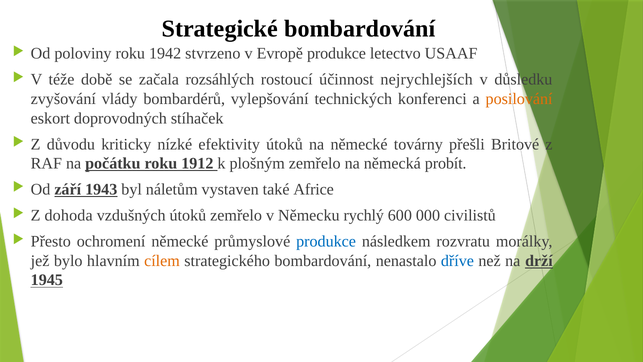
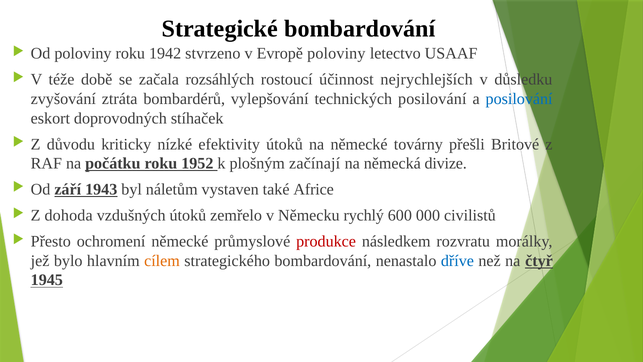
Evropě produkce: produkce -> poloviny
vlády: vlády -> ztráta
technických konferenci: konferenci -> posilování
posilování at (519, 99) colour: orange -> blue
1912: 1912 -> 1952
plošným zemřelo: zemřelo -> začínají
probít: probít -> divize
produkce at (326, 241) colour: blue -> red
drží: drží -> čtyř
